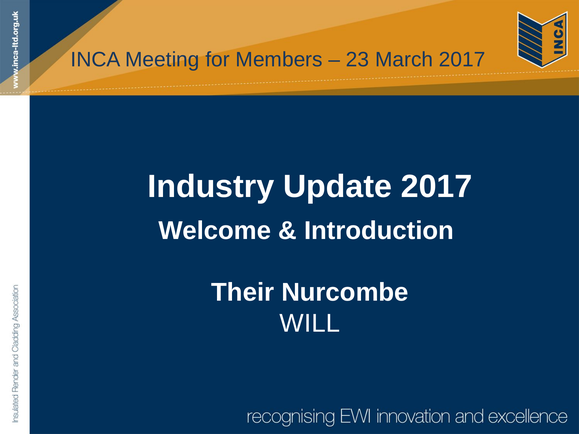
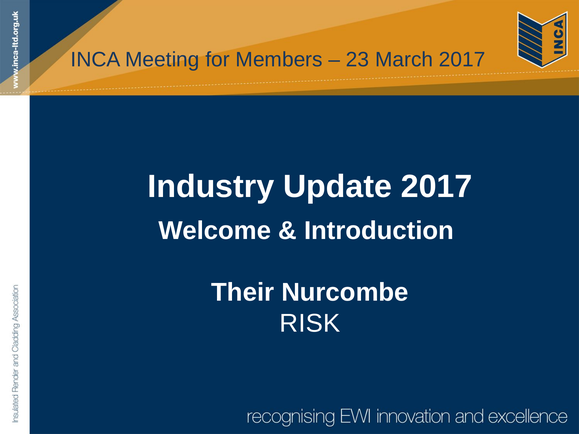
WILL: WILL -> RISK
